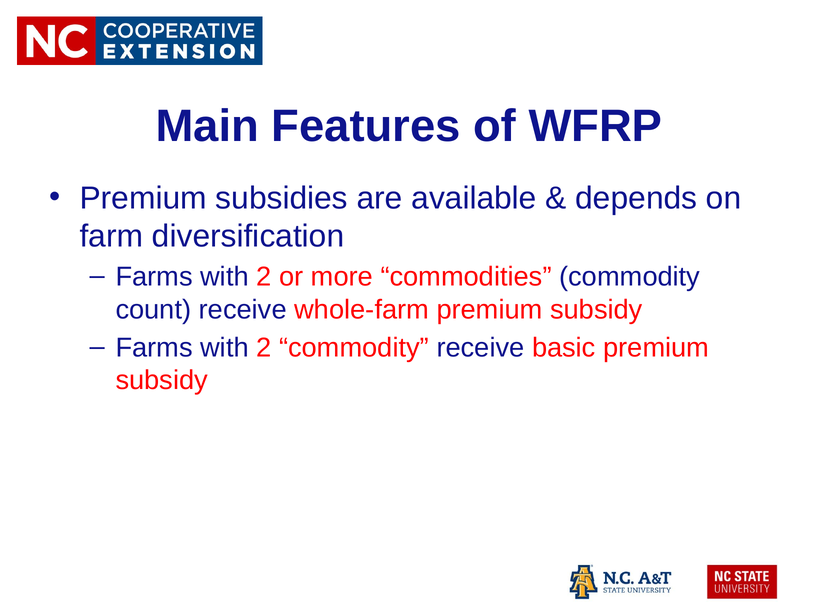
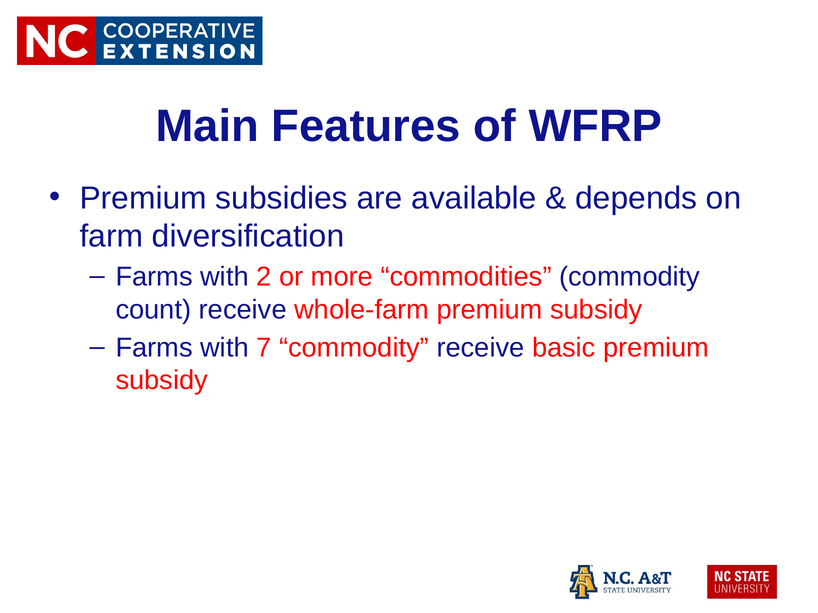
2 at (264, 348): 2 -> 7
